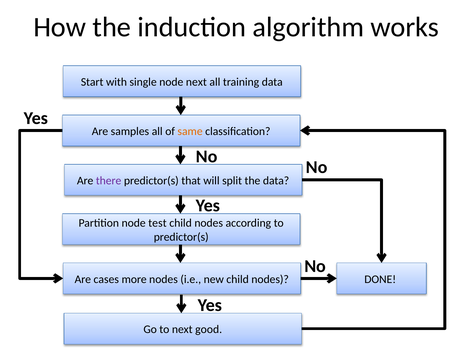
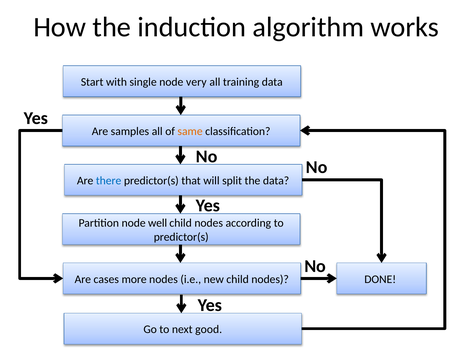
node next: next -> very
there colour: purple -> blue
test: test -> well
